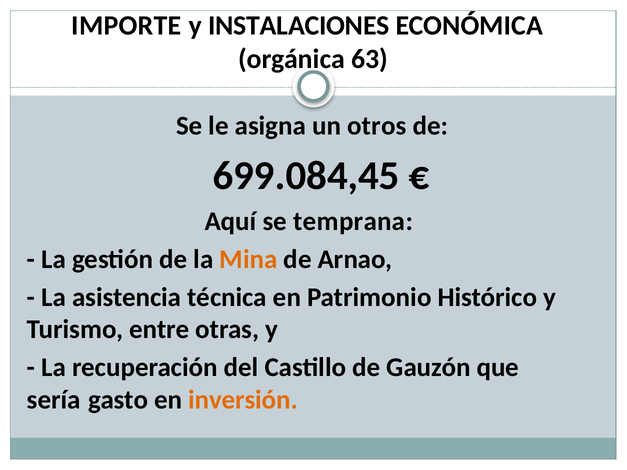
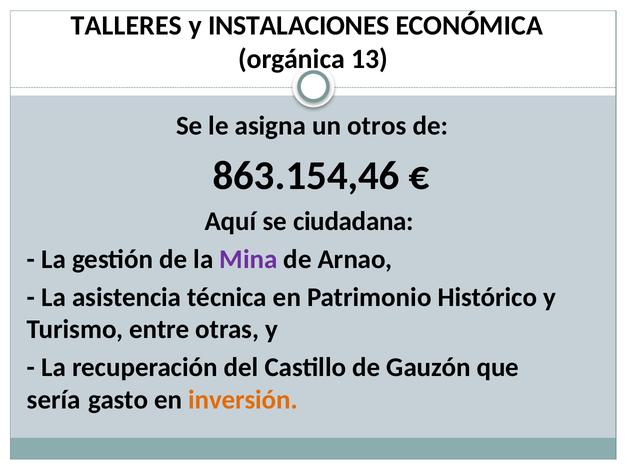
IMPORTE: IMPORTE -> TALLERES
63: 63 -> 13
699.084,45: 699.084,45 -> 863.154,46
temprana: temprana -> ciudadana
Mina colour: orange -> purple
